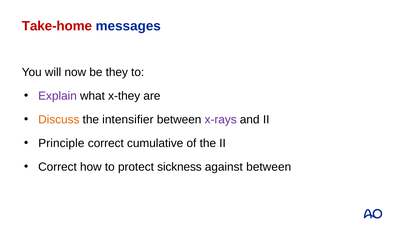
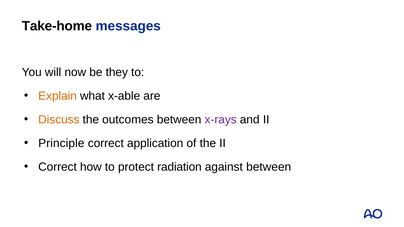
Take-home colour: red -> black
Explain colour: purple -> orange
x-they: x-they -> x-able
intensifier: intensifier -> outcomes
cumulative: cumulative -> application
sickness: sickness -> radiation
